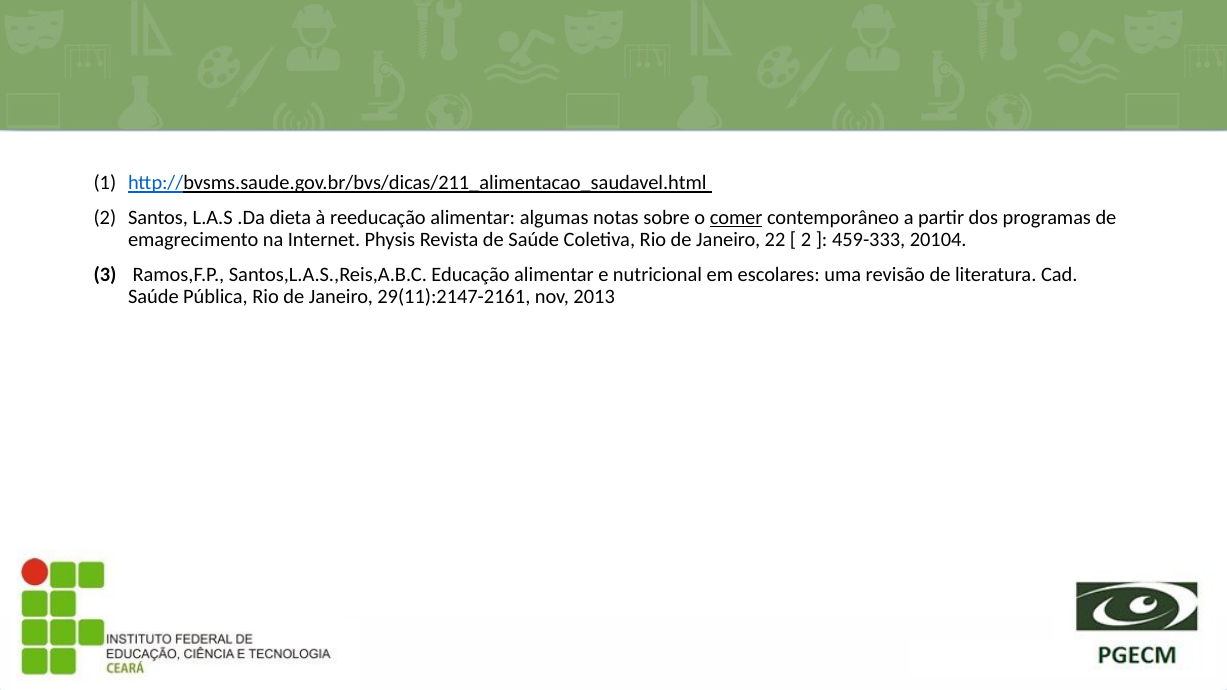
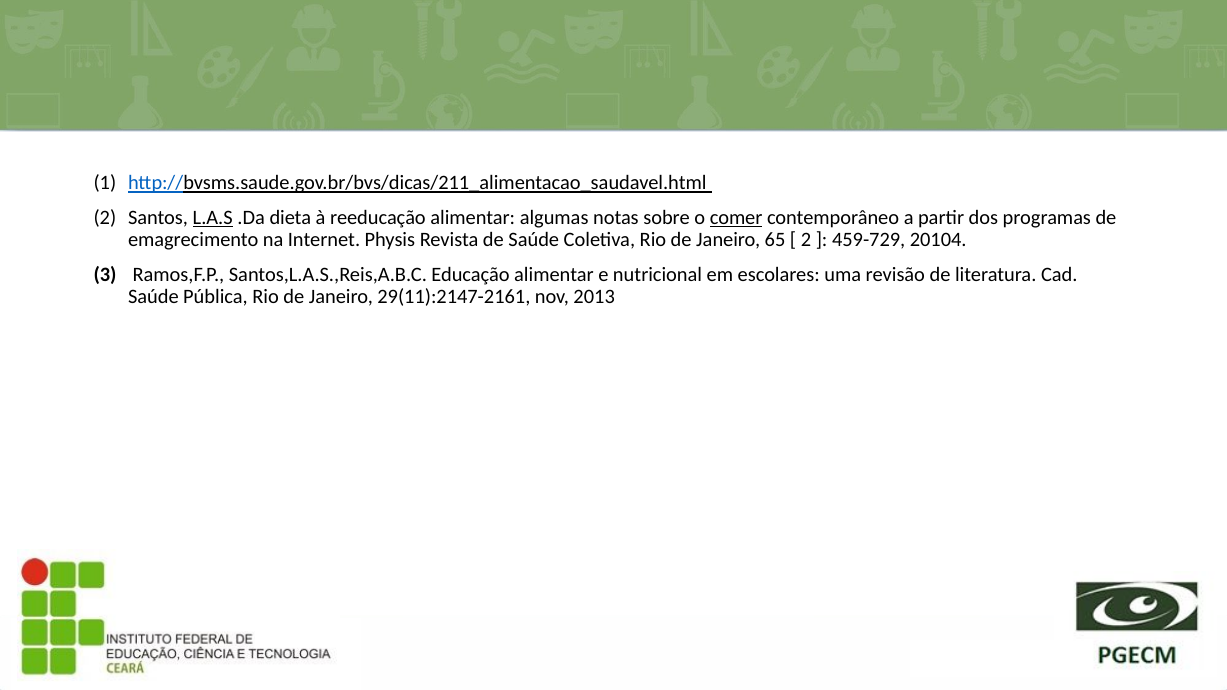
L.A.S underline: none -> present
22: 22 -> 65
459-333: 459-333 -> 459-729
